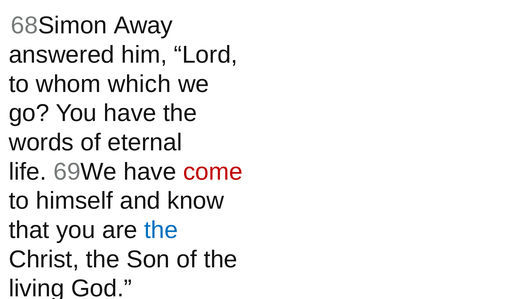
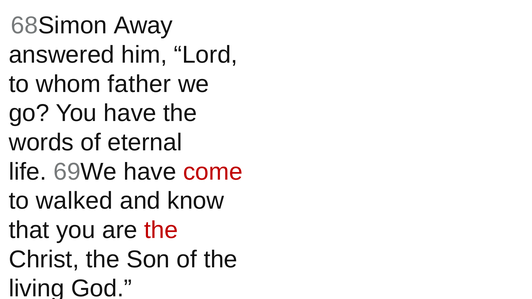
which: which -> father
himself: himself -> walked
the at (161, 230) colour: blue -> red
